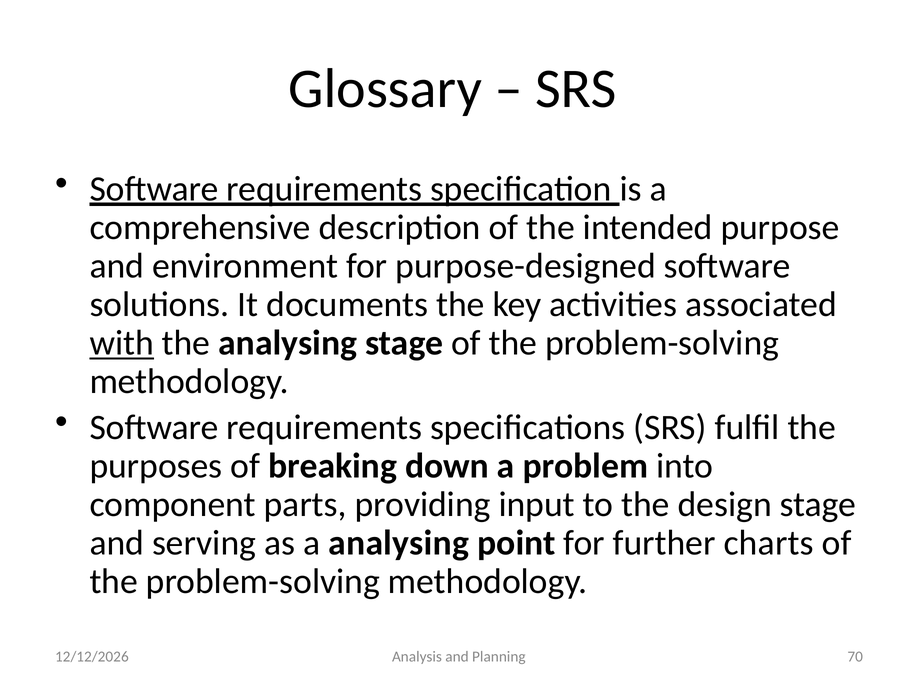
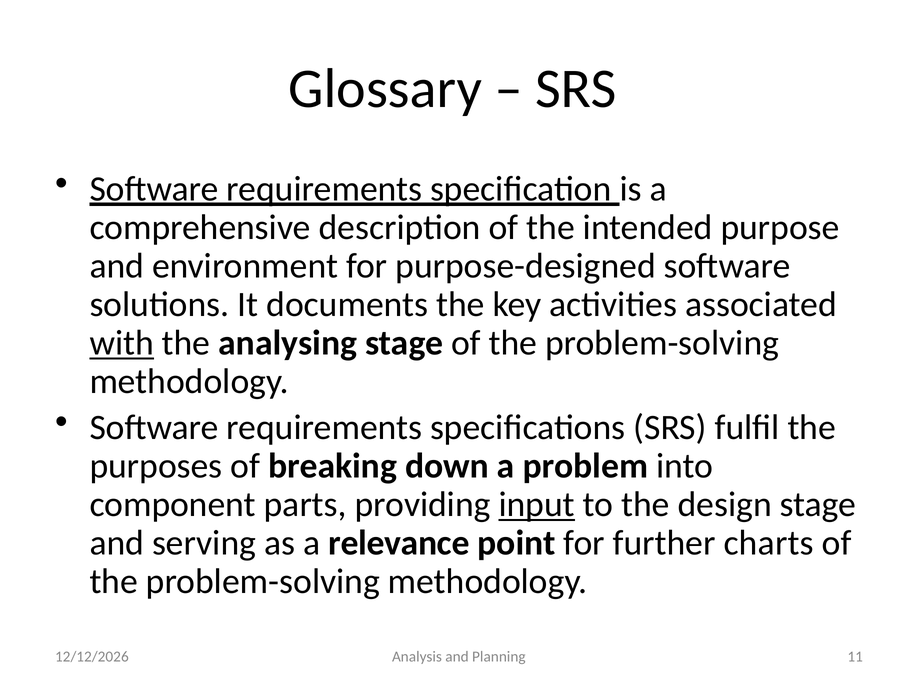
input underline: none -> present
a analysing: analysing -> relevance
70: 70 -> 11
